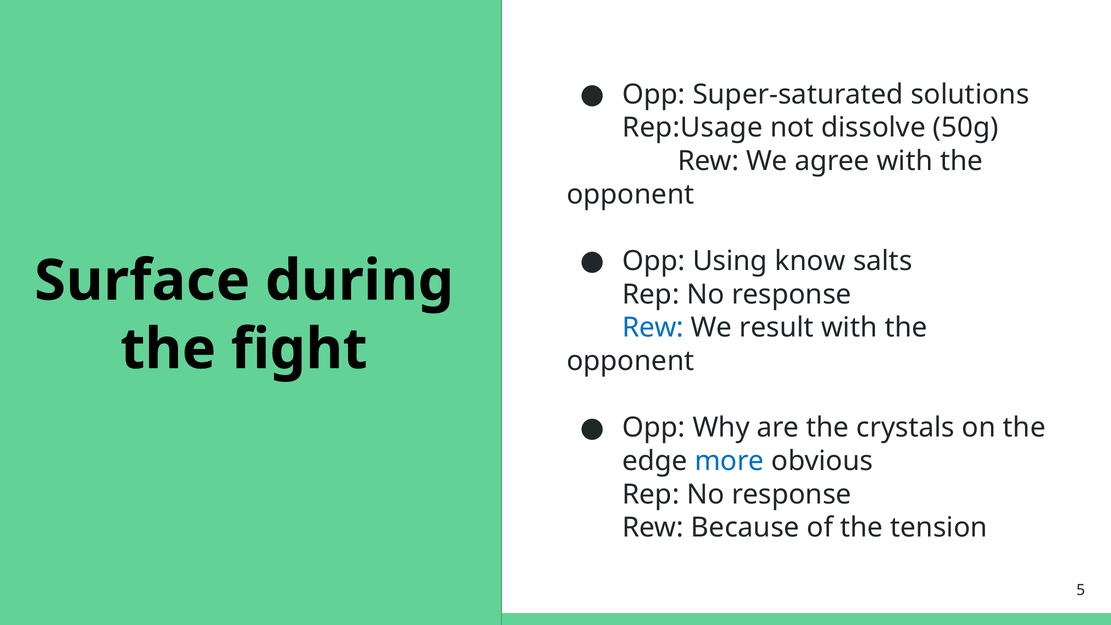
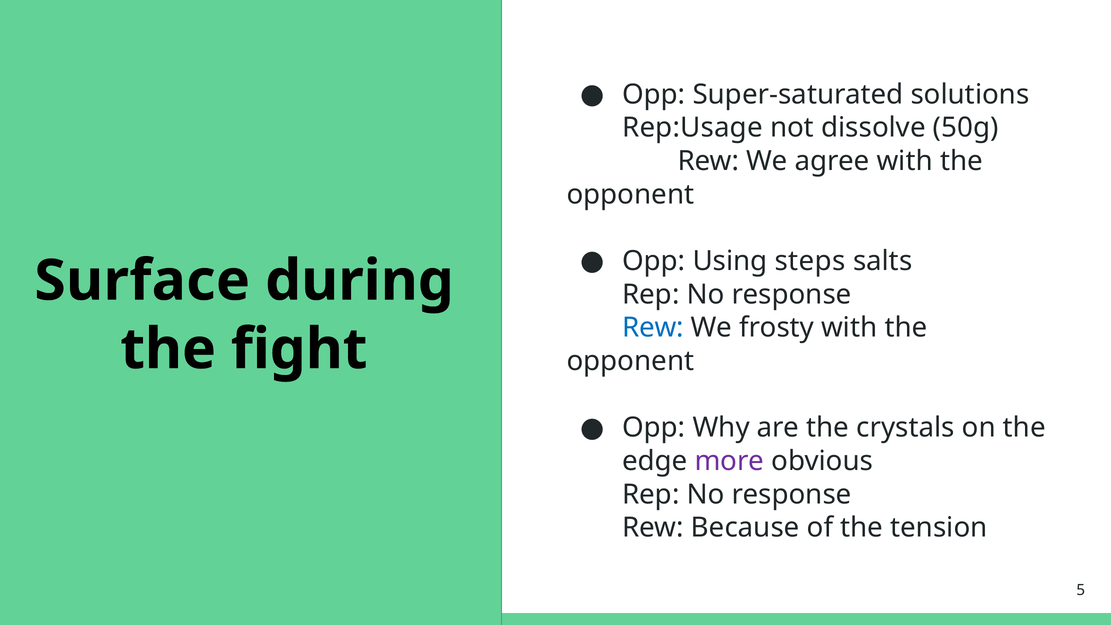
know: know -> steps
result: result -> frosty
more colour: blue -> purple
